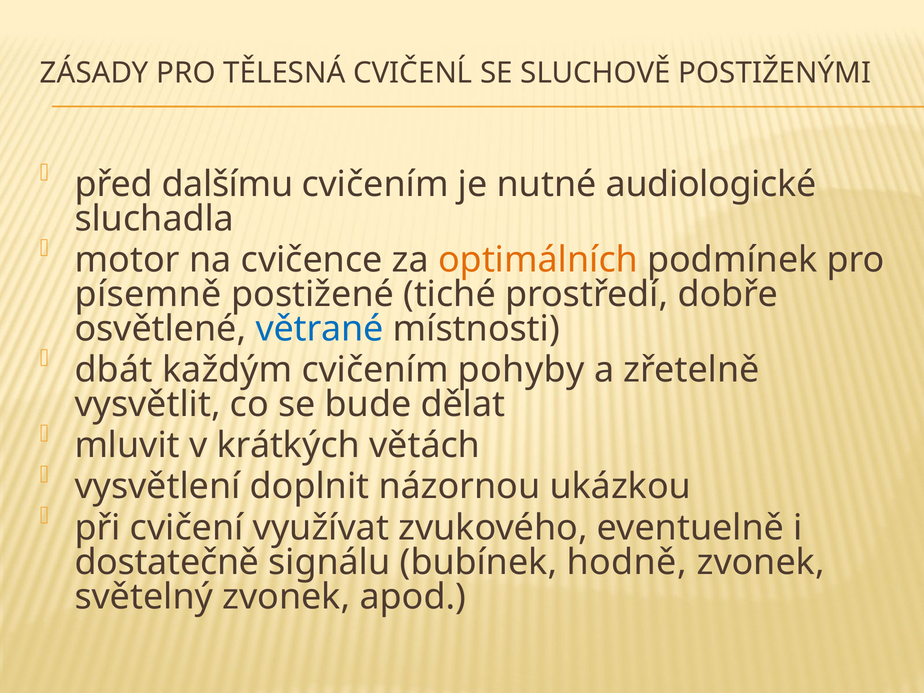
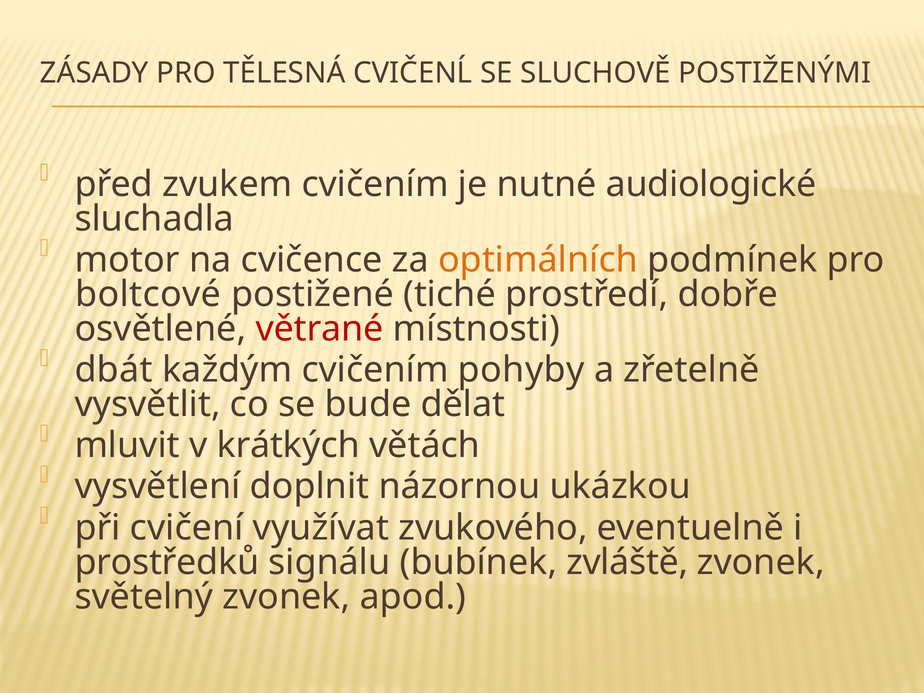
dalšímu: dalšímu -> zvukem
písemně: písemně -> boltcové
větrané colour: blue -> red
dostatečně: dostatečně -> prostředků
hodně: hodně -> zvláště
